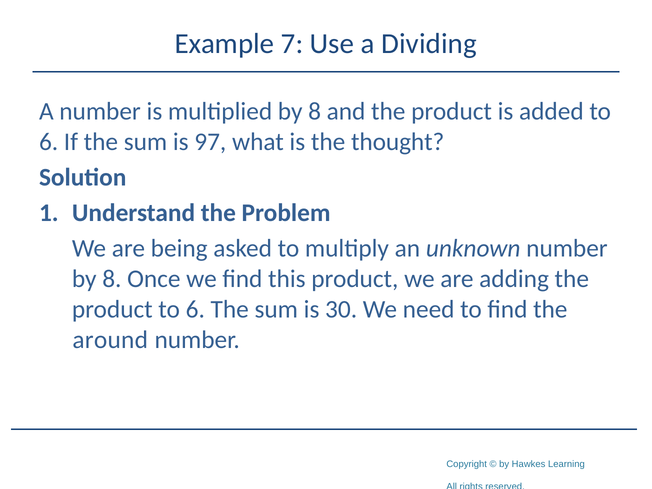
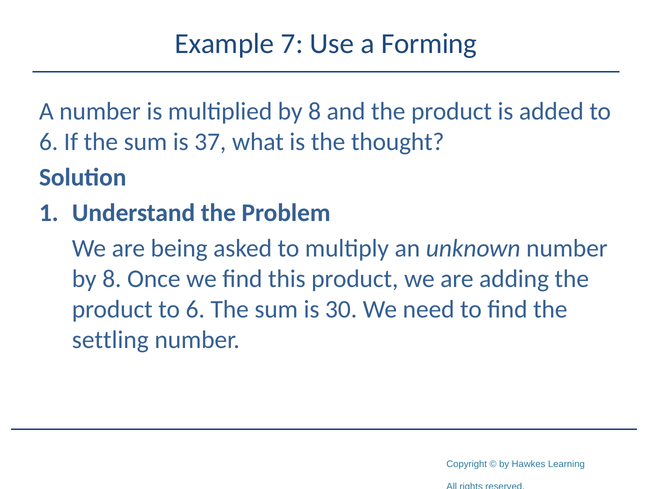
Dividing: Dividing -> Forming
97: 97 -> 37
around: around -> settling
